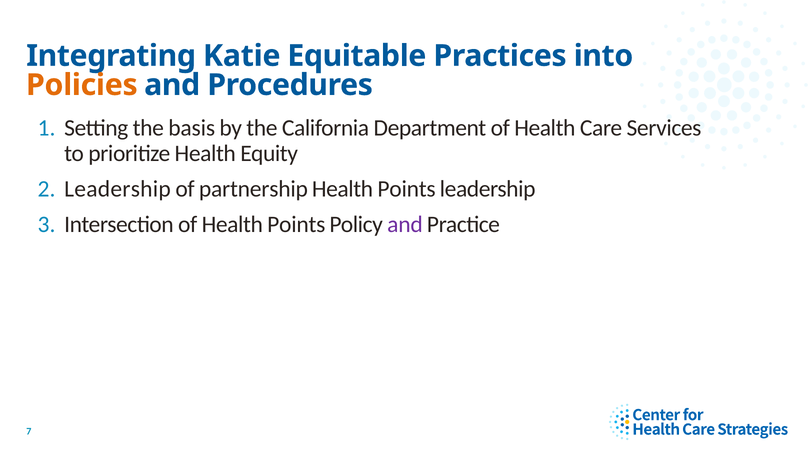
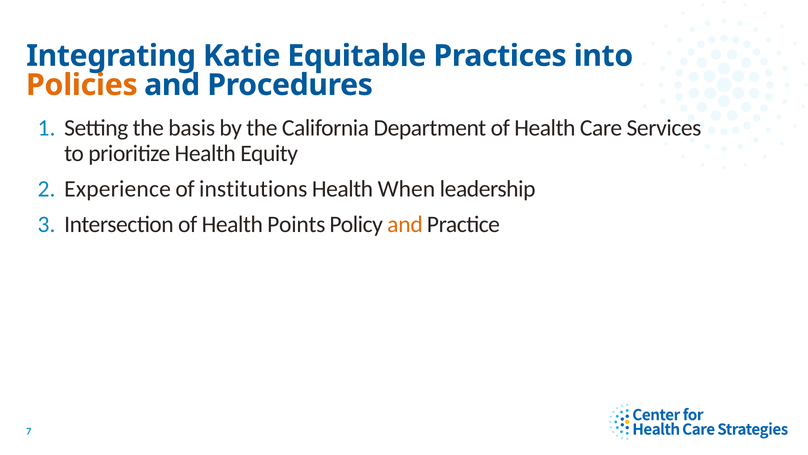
Leadership at (118, 189): Leadership -> Experience
partnership: partnership -> institutions
Points at (407, 189): Points -> When
and at (405, 224) colour: purple -> orange
